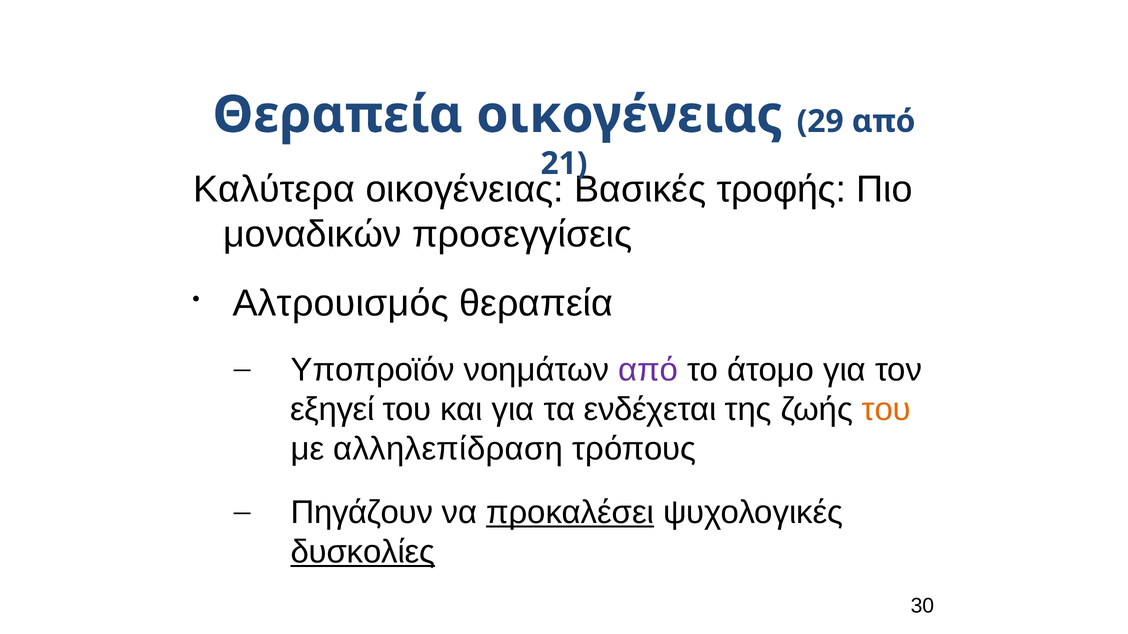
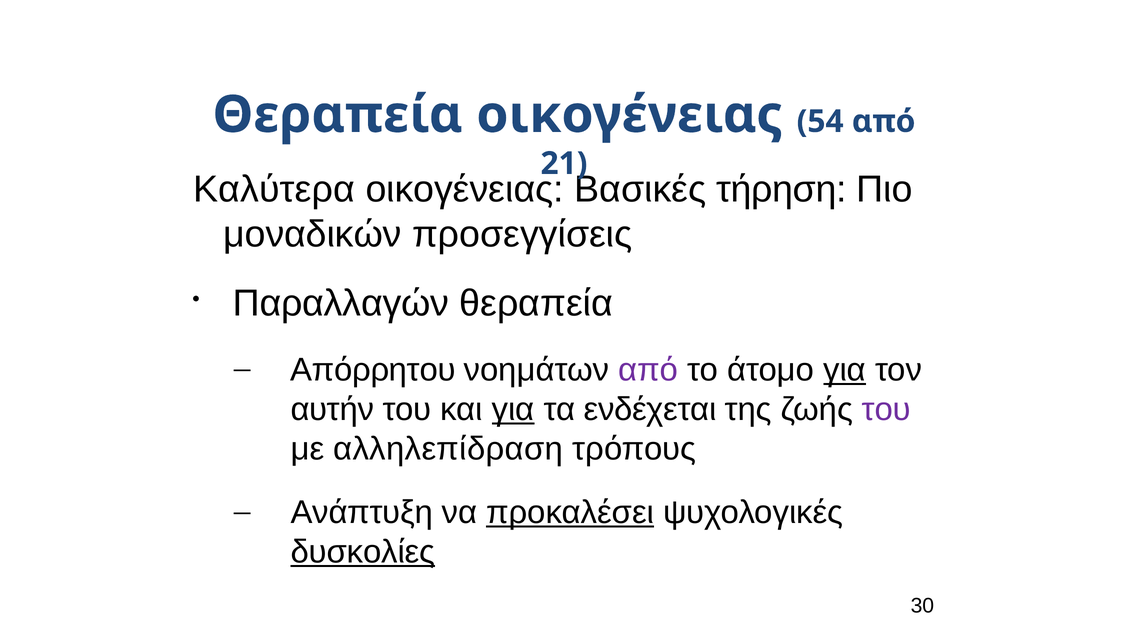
29: 29 -> 54
τροφής: τροφής -> τήρηση
Aλτρουισμός: Aλτρουισμός -> Παραλλαγών
Υποπροϊόν: Υποπροϊόν -> Απόρρητου
για at (845, 370) underline: none -> present
εξηγεί: εξηγεί -> αυτήν
για at (513, 410) underline: none -> present
του at (886, 410) colour: orange -> purple
Πηγάζουν: Πηγάζουν -> Ανάπτυξη
